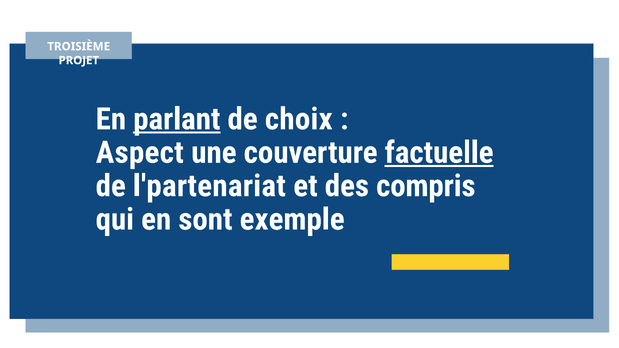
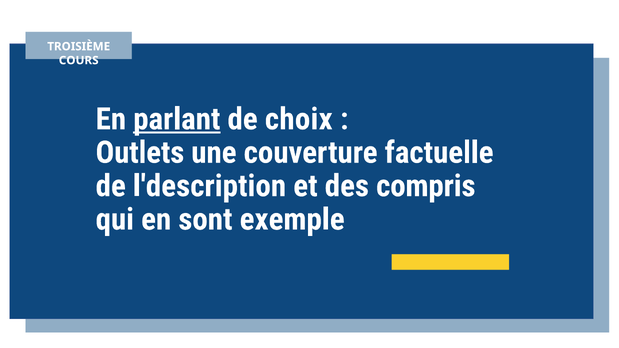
PROJET: PROJET -> COURS
Aspect: Aspect -> Outlets
factuelle underline: present -> none
l'partenariat: l'partenariat -> l'description
